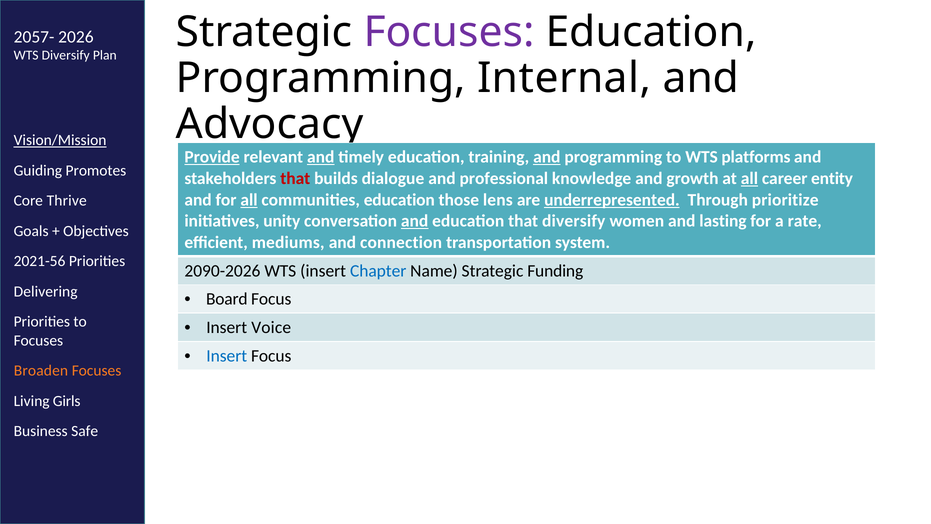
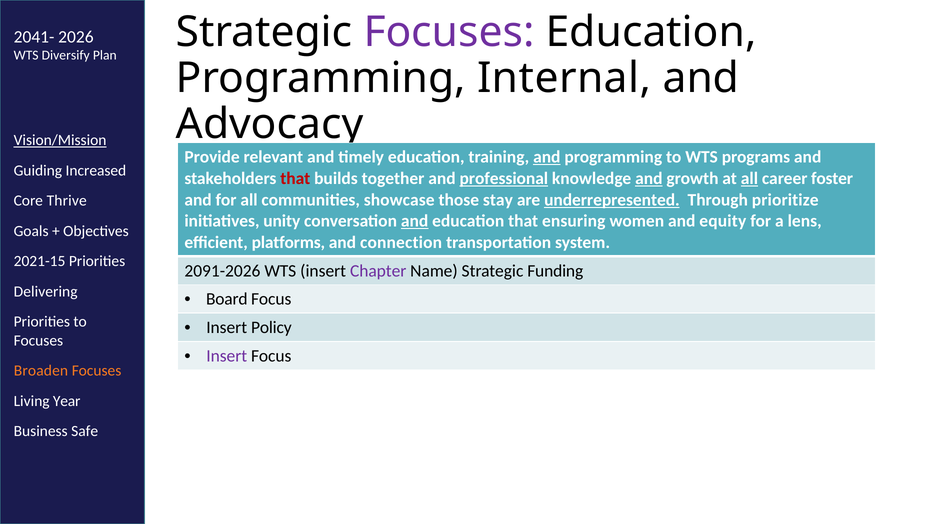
2057-: 2057- -> 2041-
Provide underline: present -> none
and at (321, 157) underline: present -> none
platforms: platforms -> programs
Promotes: Promotes -> Increased
dialogue: dialogue -> together
professional underline: none -> present
and at (649, 178) underline: none -> present
entity: entity -> foster
all at (249, 200) underline: present -> none
communities education: education -> showcase
lens: lens -> stay
that diversify: diversify -> ensuring
lasting: lasting -> equity
rate: rate -> lens
mediums: mediums -> platforms
2021-56: 2021-56 -> 2021-15
2090-2026: 2090-2026 -> 2091-2026
Chapter colour: blue -> purple
Voice: Voice -> Policy
Insert at (227, 356) colour: blue -> purple
Girls: Girls -> Year
